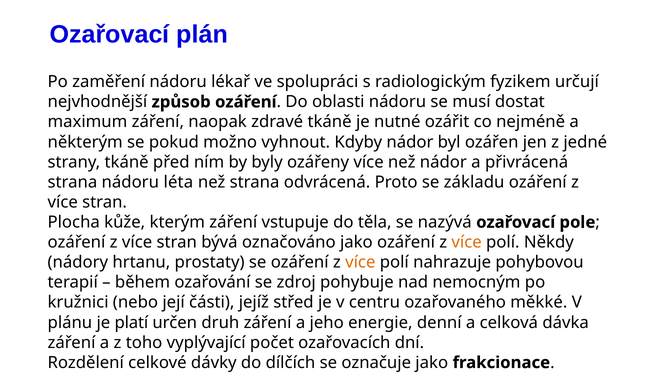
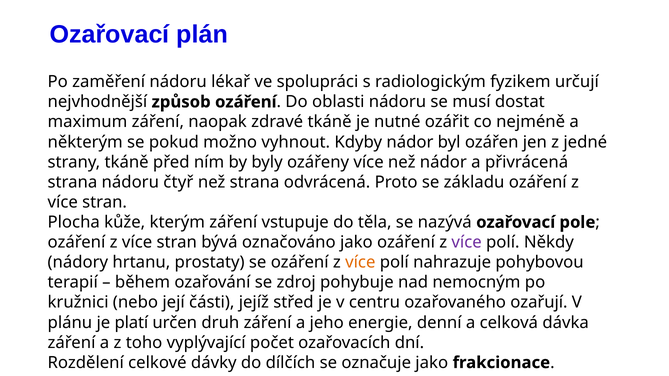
léta: léta -> čtyř
více at (467, 242) colour: orange -> purple
měkké: měkké -> ozařují
